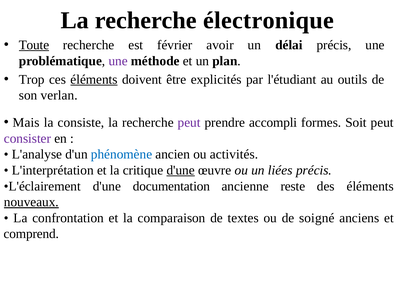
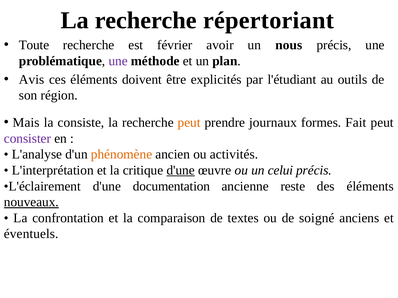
électronique: électronique -> répertoriant
Toute underline: present -> none
délai: délai -> nous
Trop: Trop -> Avis
éléments at (94, 80) underline: present -> none
verlan: verlan -> région
peut at (189, 123) colour: purple -> orange
accompli: accompli -> journaux
Soit: Soit -> Fait
phénomène colour: blue -> orange
liées: liées -> celui
comprend: comprend -> éventuels
